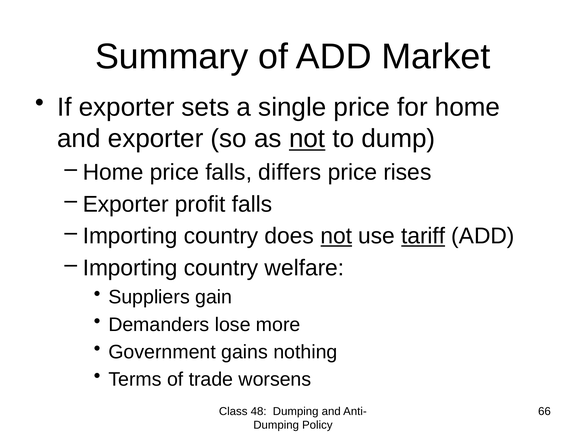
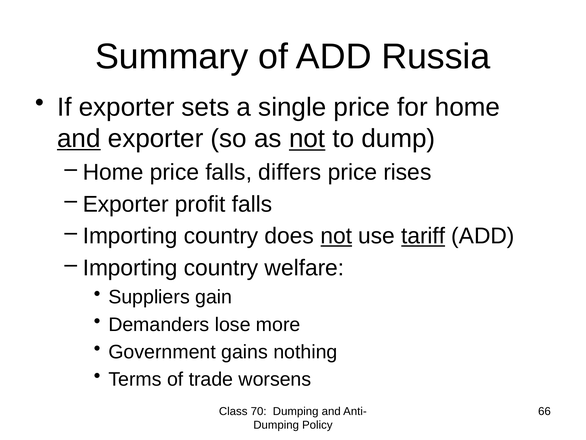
Market: Market -> Russia
and at (79, 138) underline: none -> present
48: 48 -> 70
